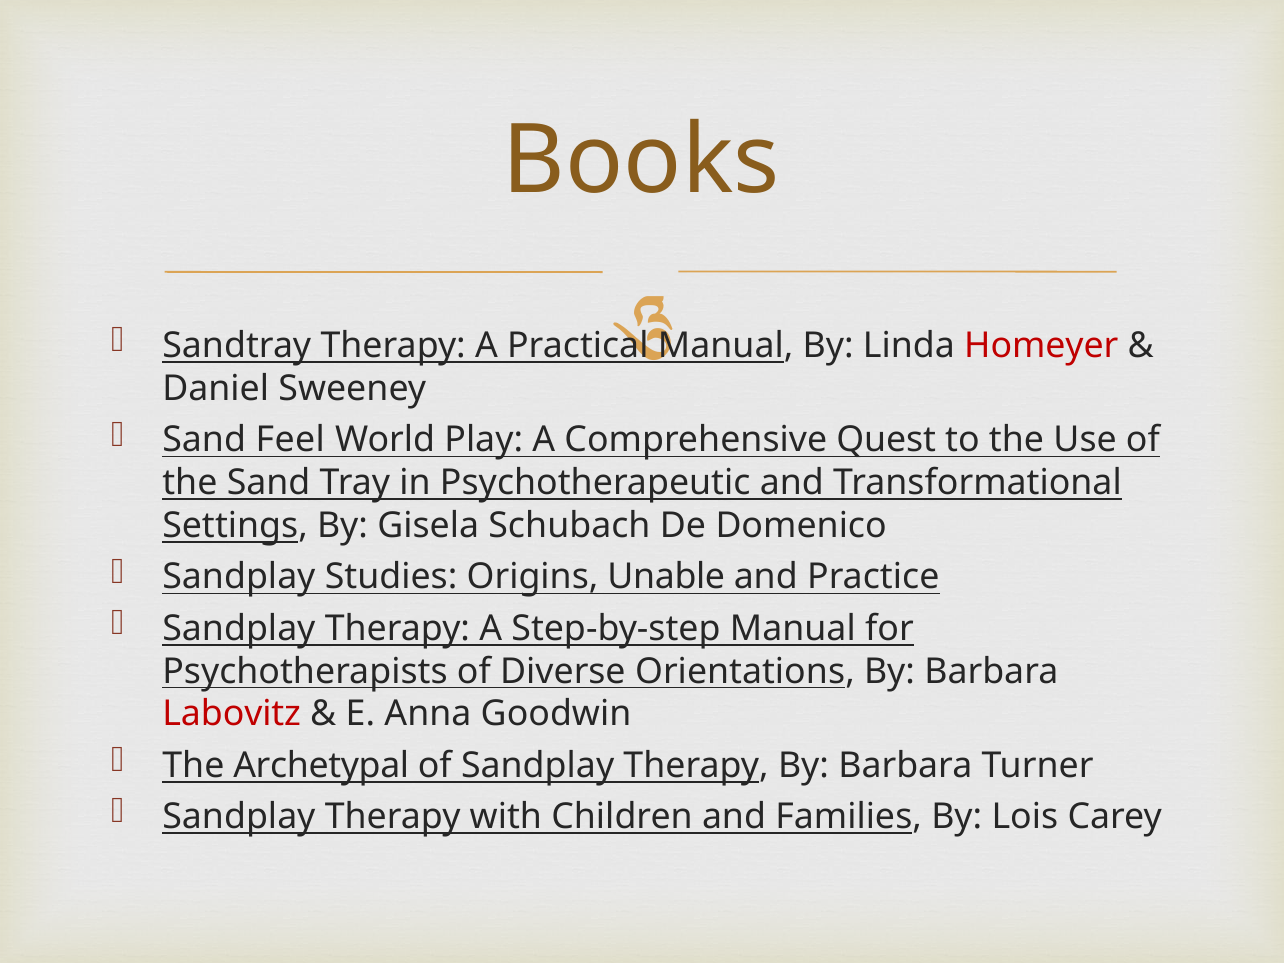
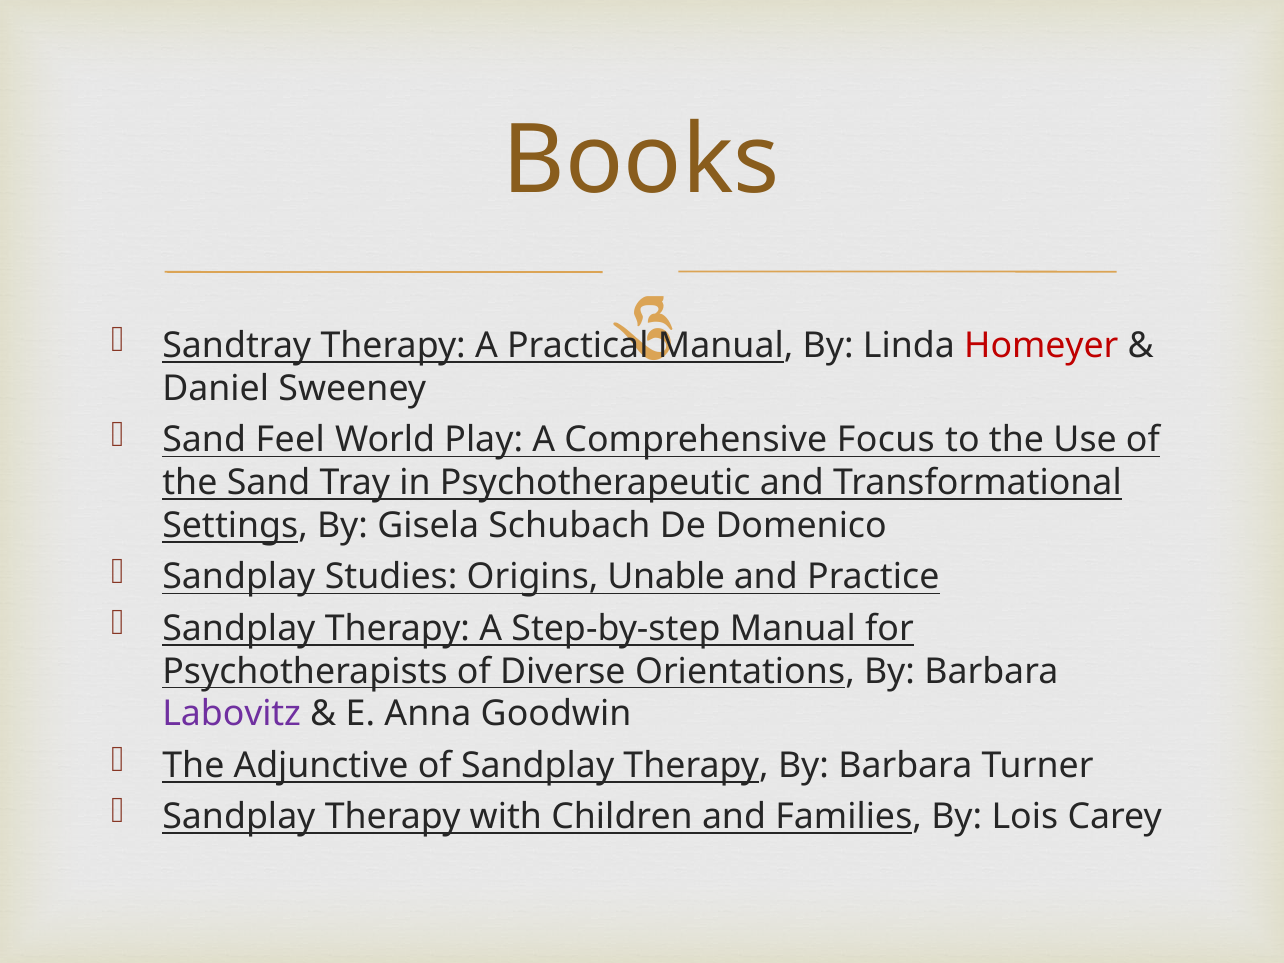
Quest: Quest -> Focus
Labovitz colour: red -> purple
Archetypal: Archetypal -> Adjunctive
